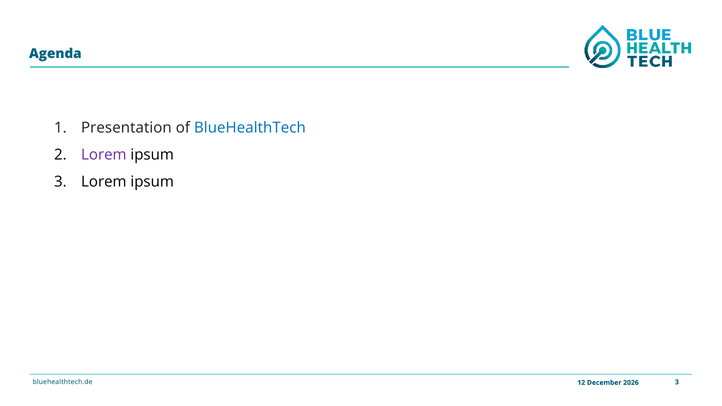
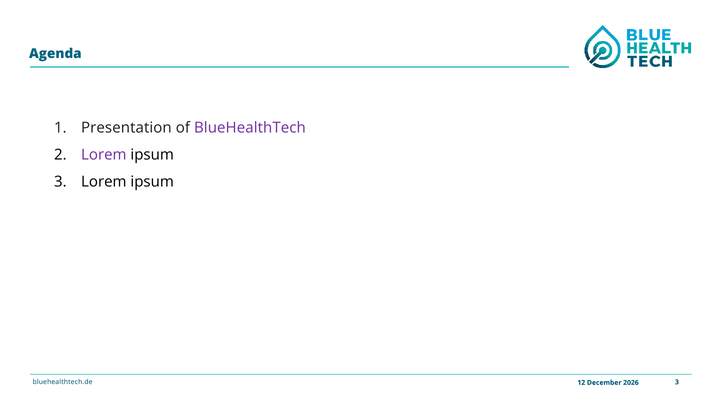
BlueHealthTech colour: blue -> purple
